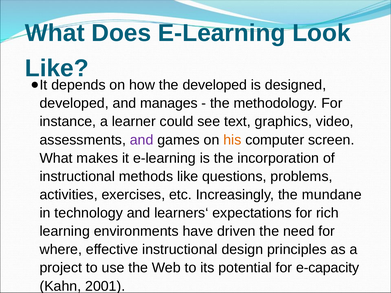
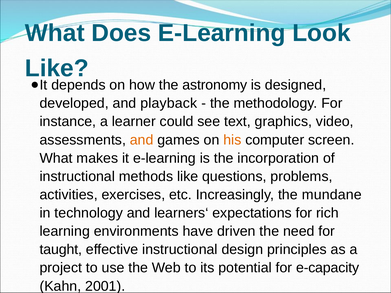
the developed: developed -> astronomy
manages: manages -> playback
and at (142, 140) colour: purple -> orange
where: where -> taught
